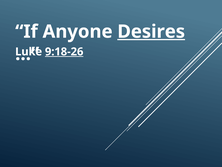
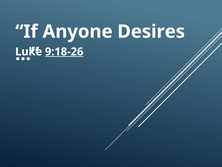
Desires underline: present -> none
